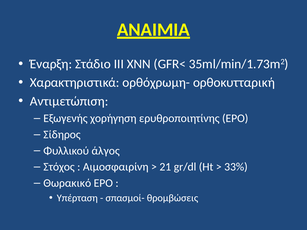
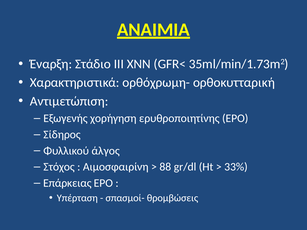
21: 21 -> 88
Θωρακικό: Θωρακικό -> Επάρκειας
